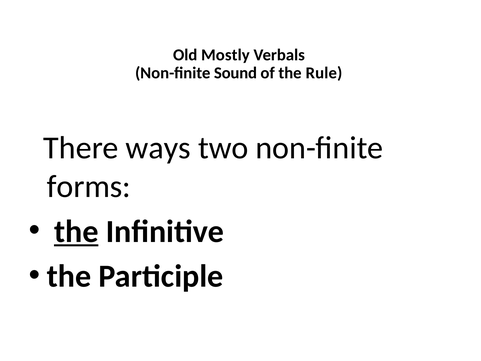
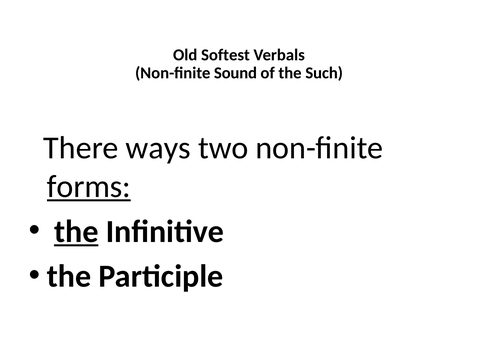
Mostly: Mostly -> Softest
Rule: Rule -> Such
forms underline: none -> present
